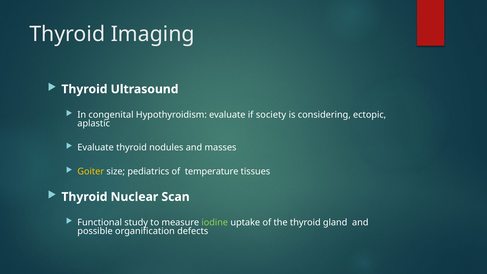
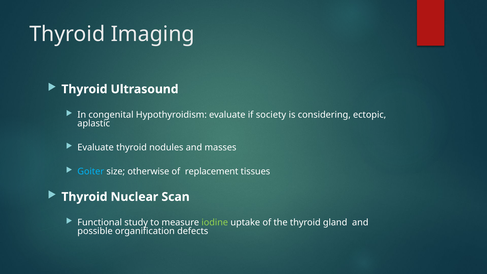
Goiter colour: yellow -> light blue
pediatrics: pediatrics -> otherwise
temperature: temperature -> replacement
